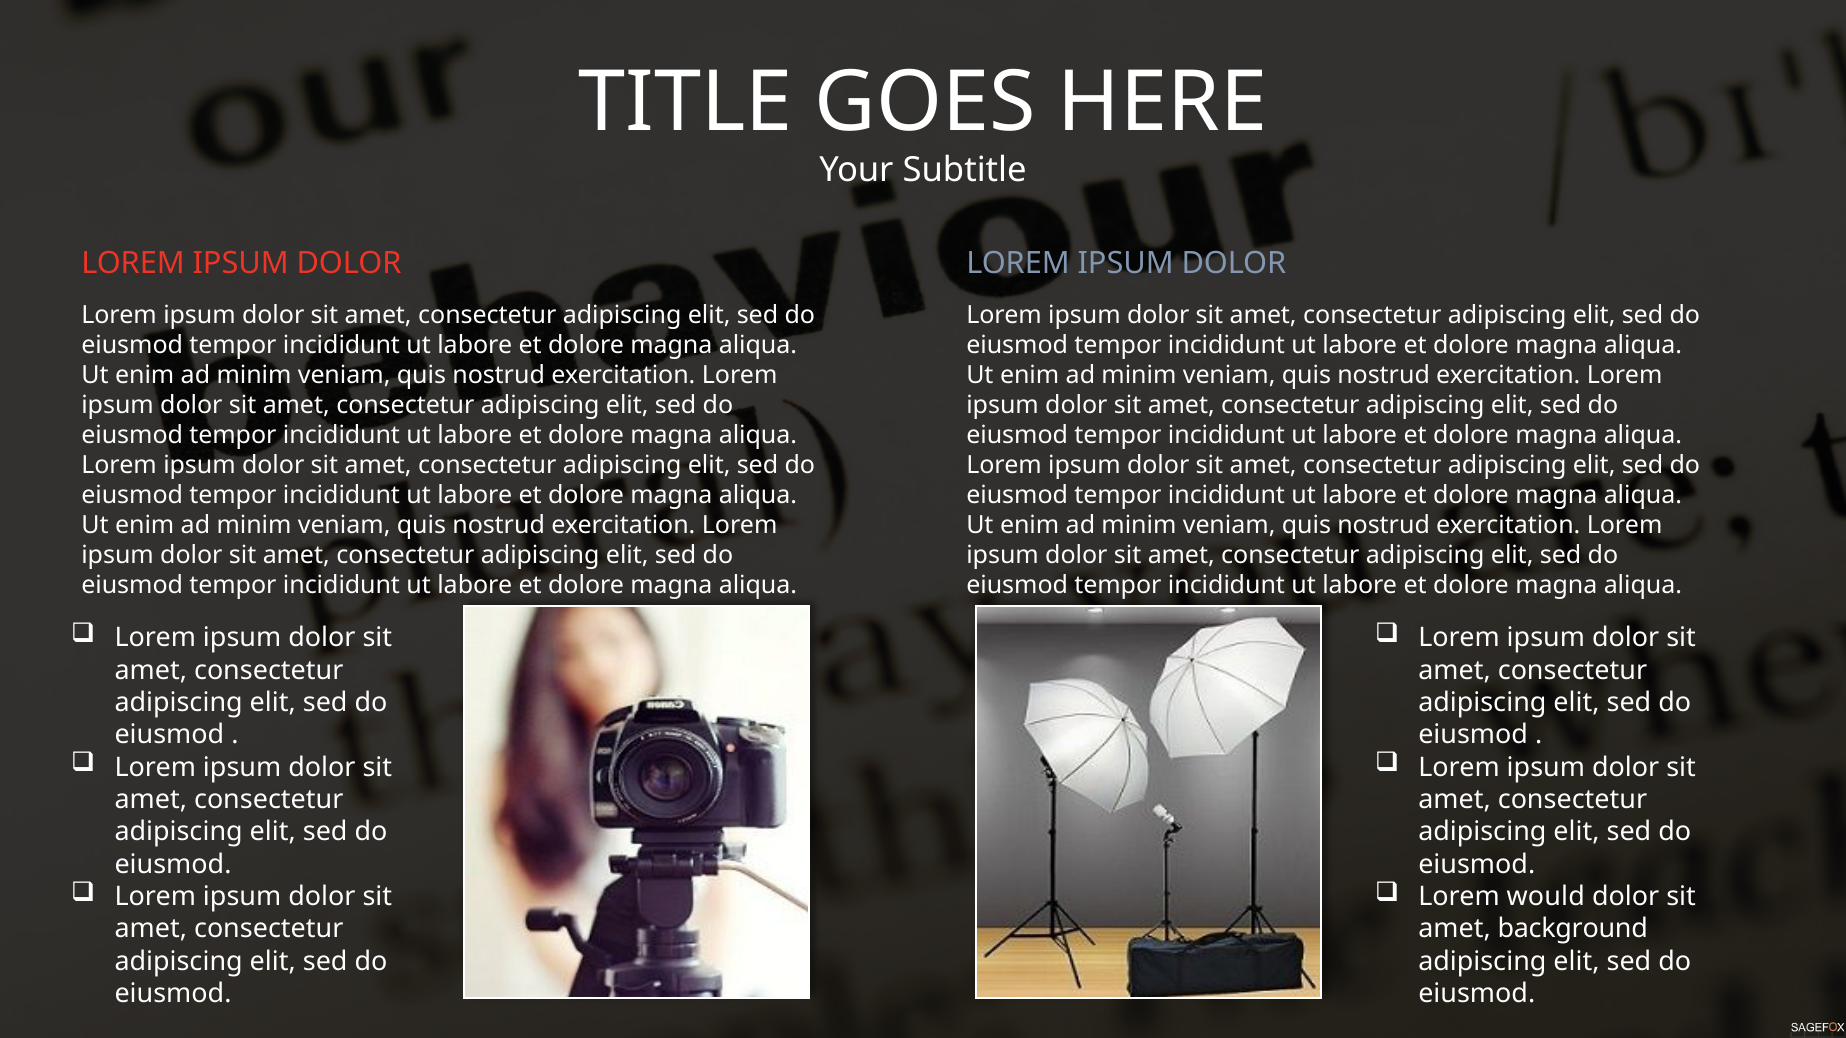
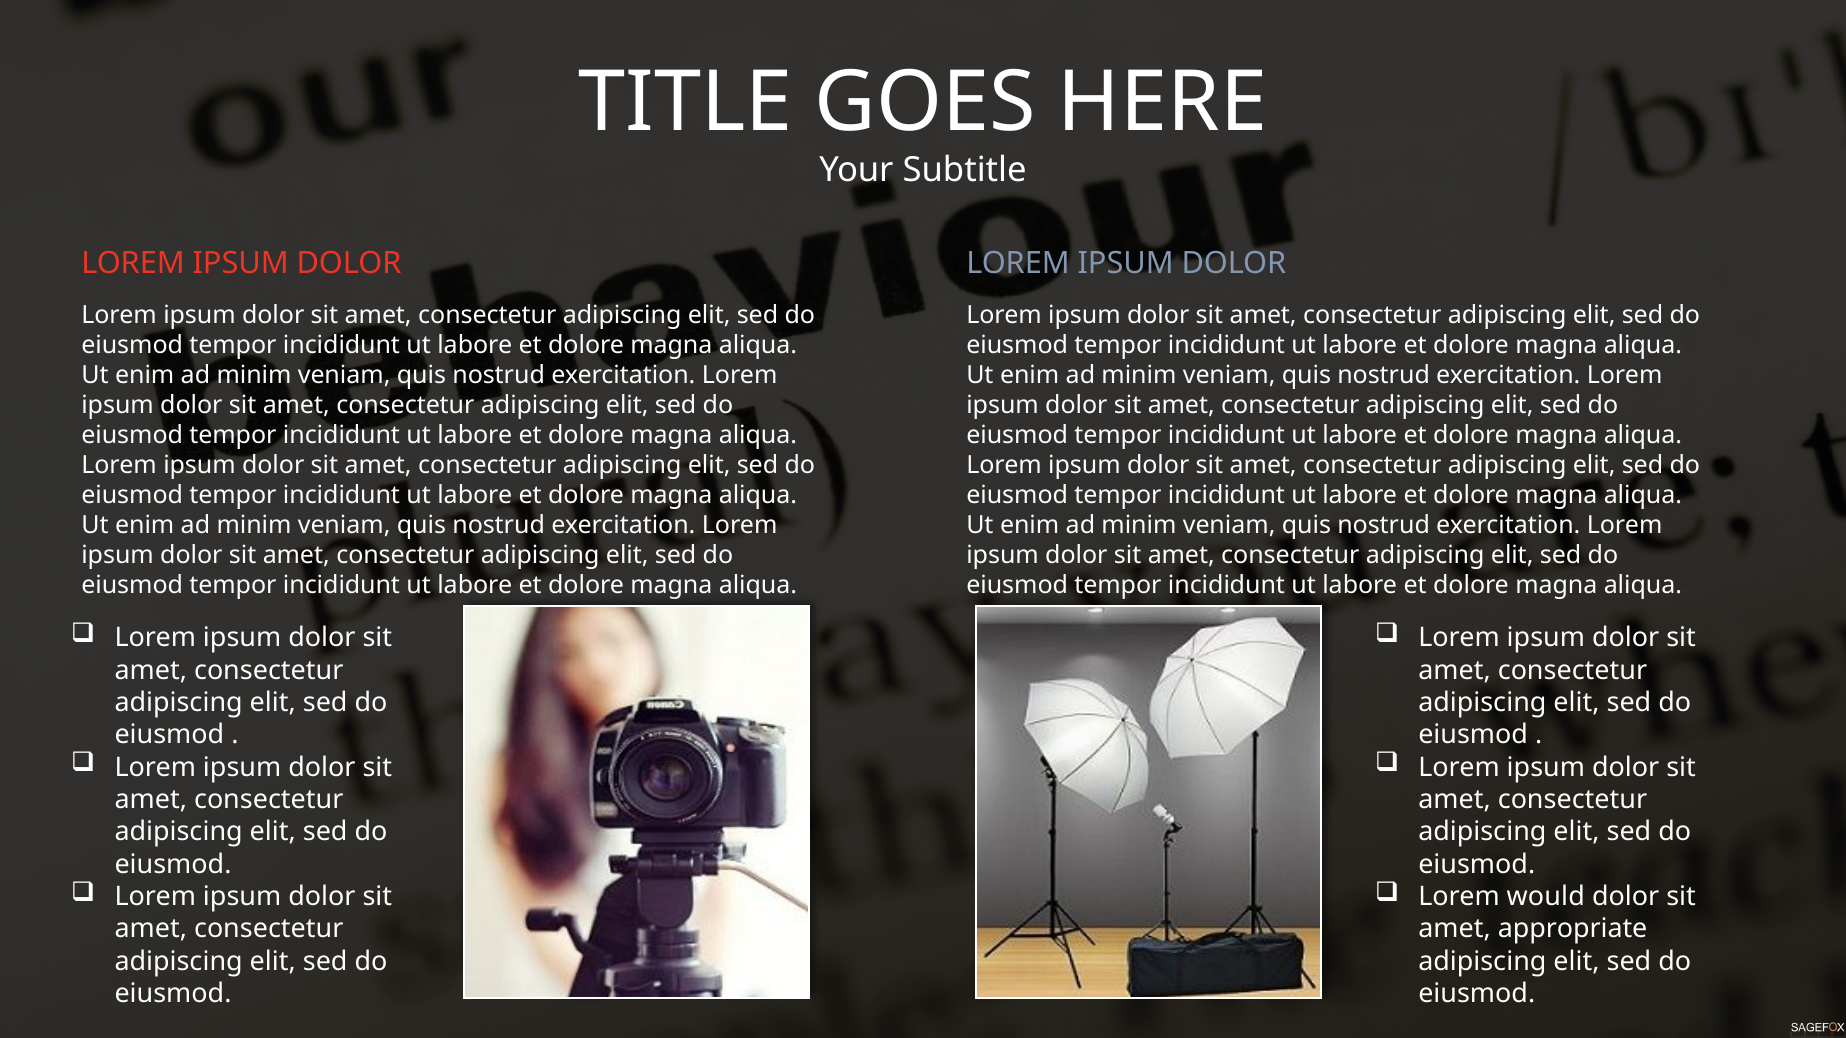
background: background -> appropriate
